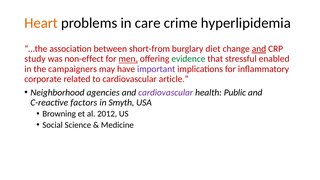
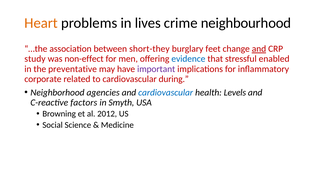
care: care -> lives
hyperlipidemia: hyperlipidemia -> neighbourhood
short-from: short-from -> short-they
diet: diet -> feet
men underline: present -> none
evidence colour: green -> blue
campaigners: campaigners -> preventative
article: article -> during
cardiovascular at (166, 92) colour: purple -> blue
Public: Public -> Levels
